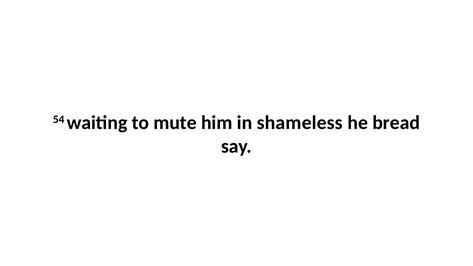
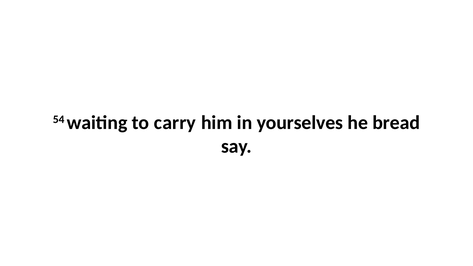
mute: mute -> carry
shameless: shameless -> yourselves
